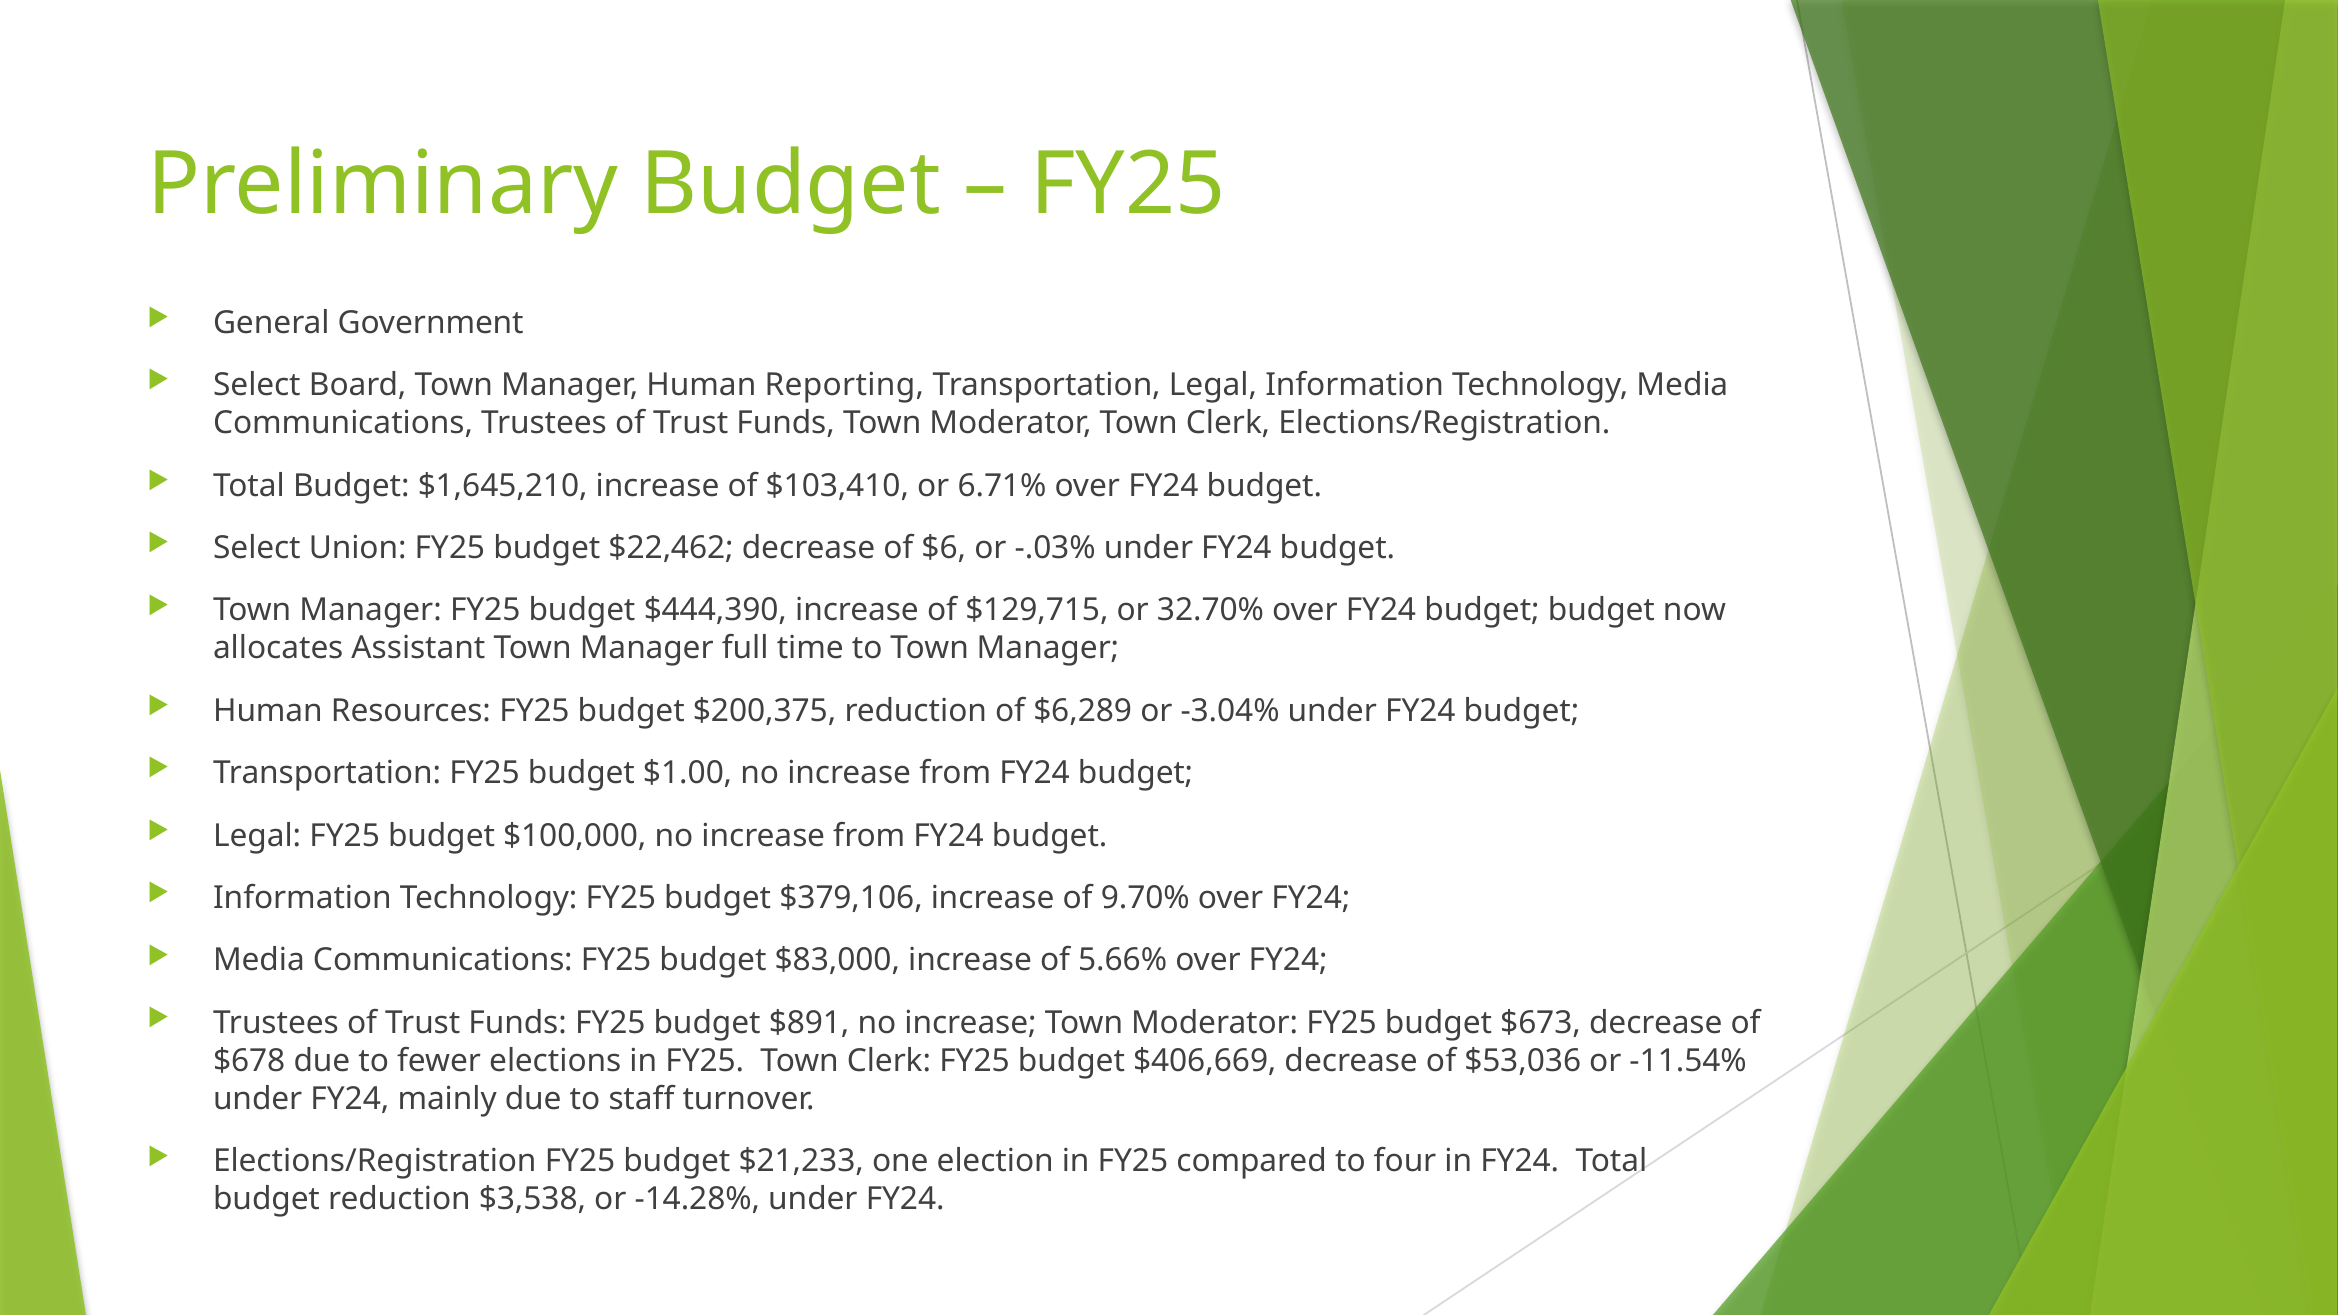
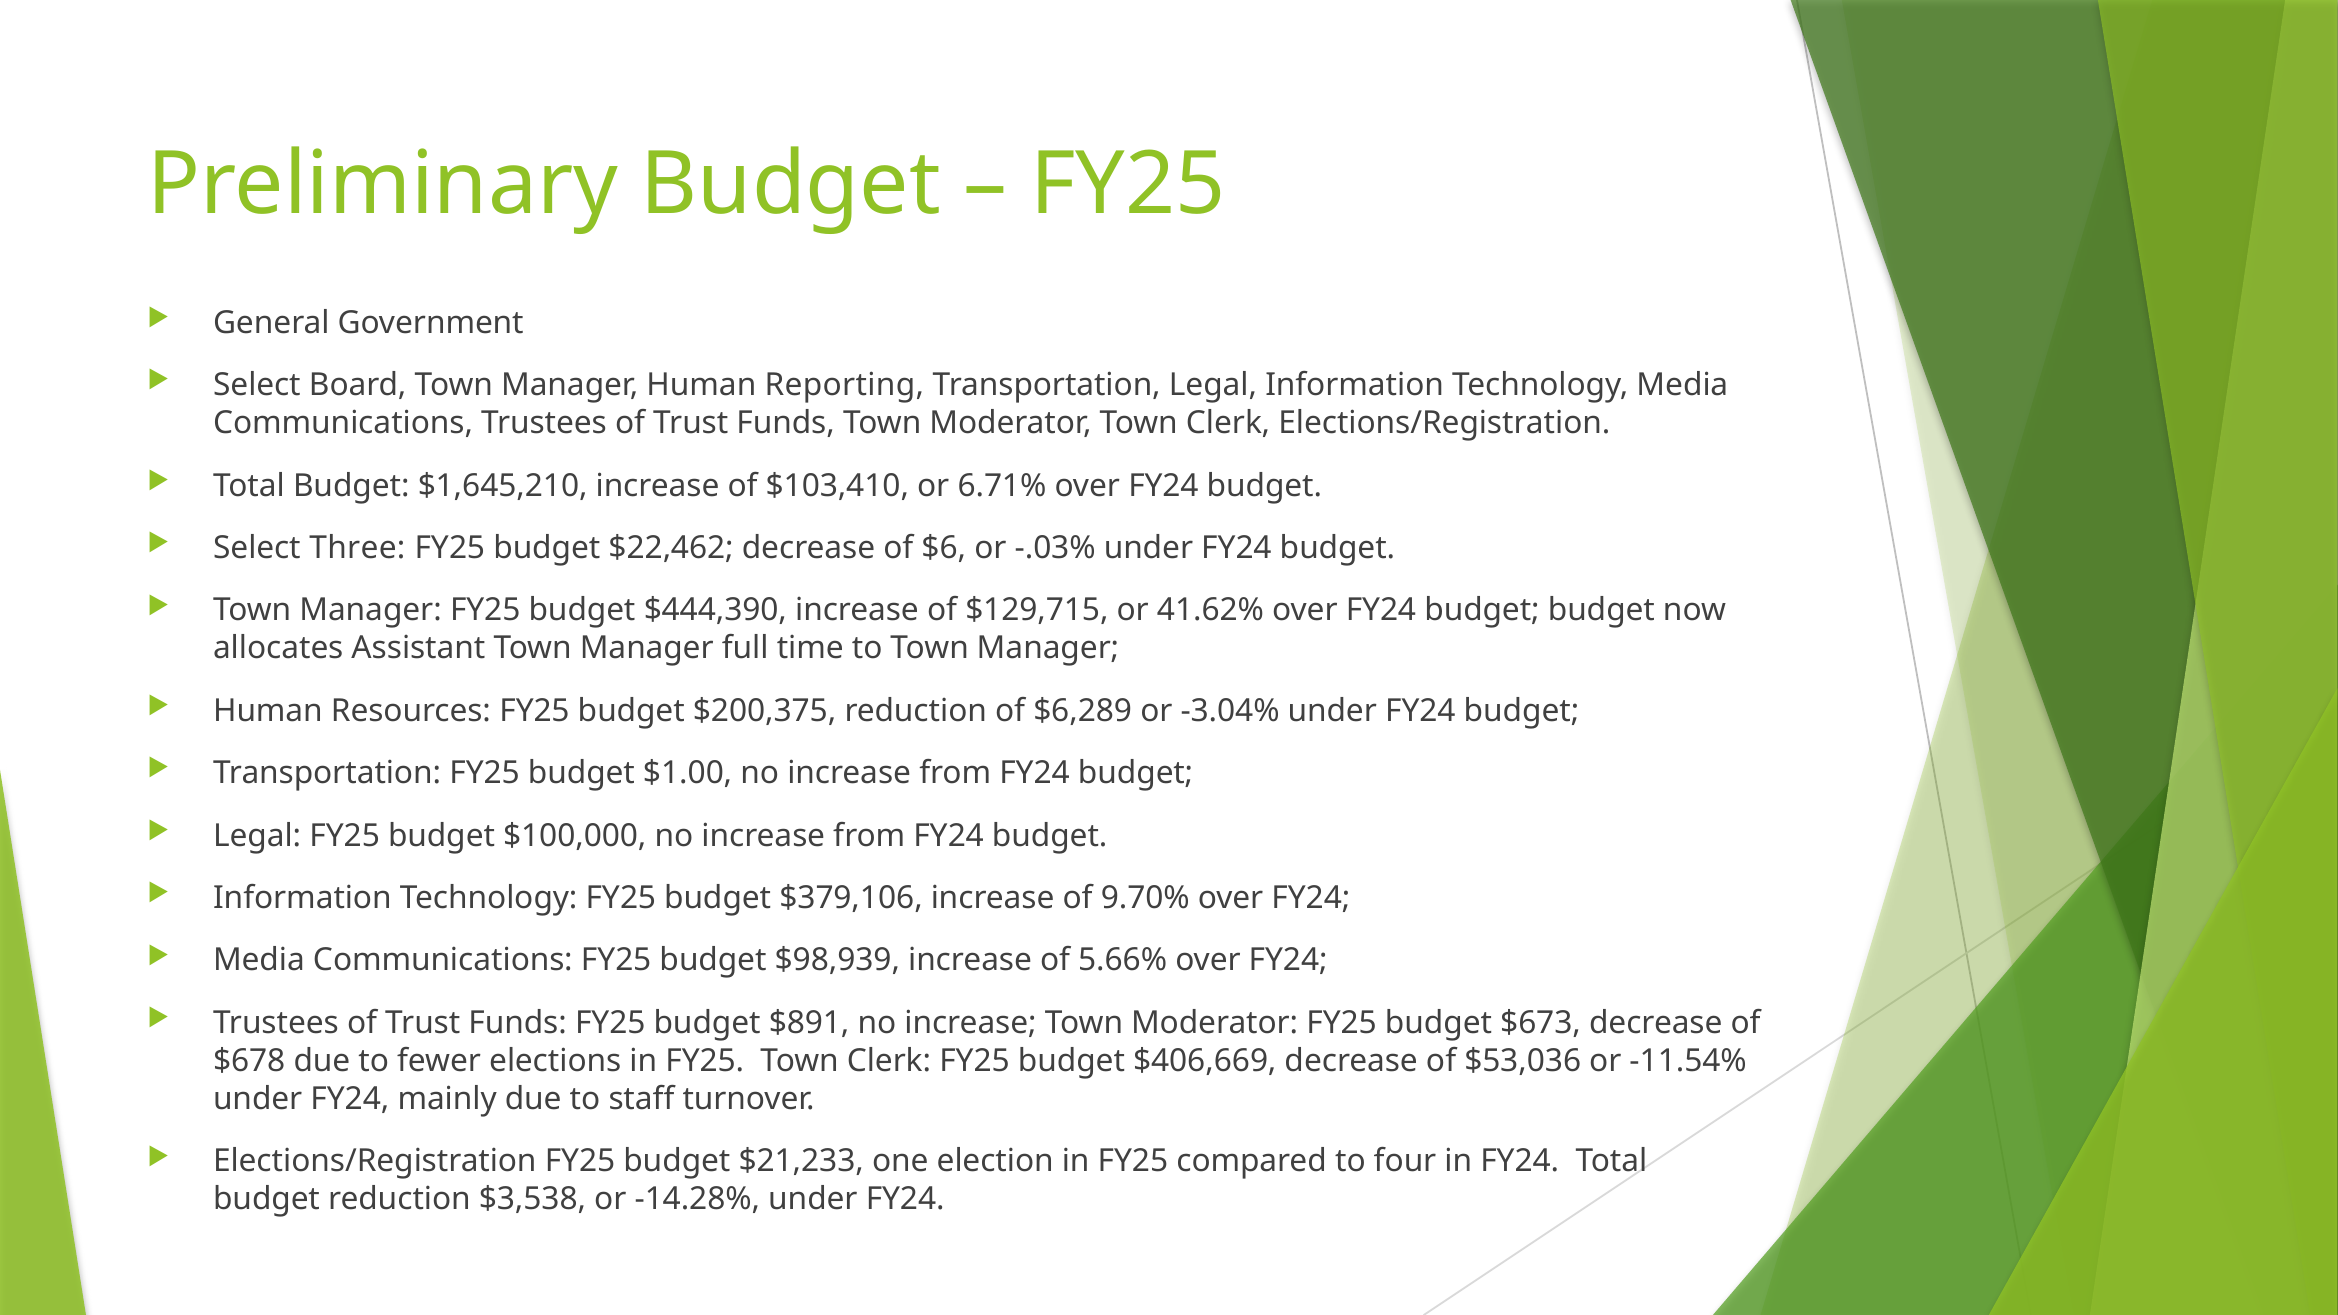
Union: Union -> Three
32.70%: 32.70% -> 41.62%
$83,000: $83,000 -> $98,939
